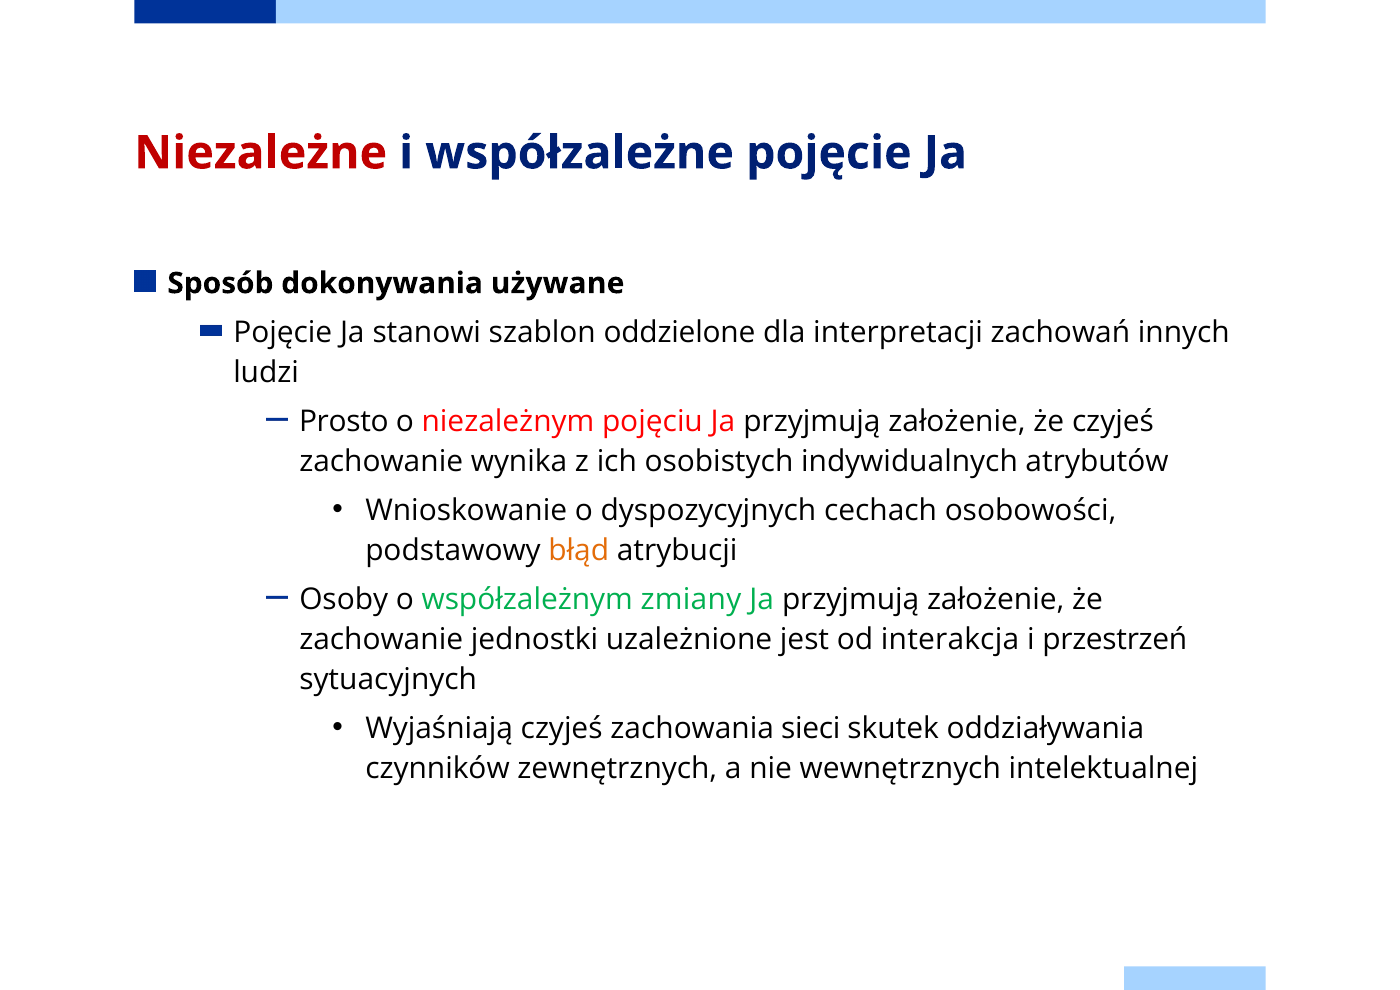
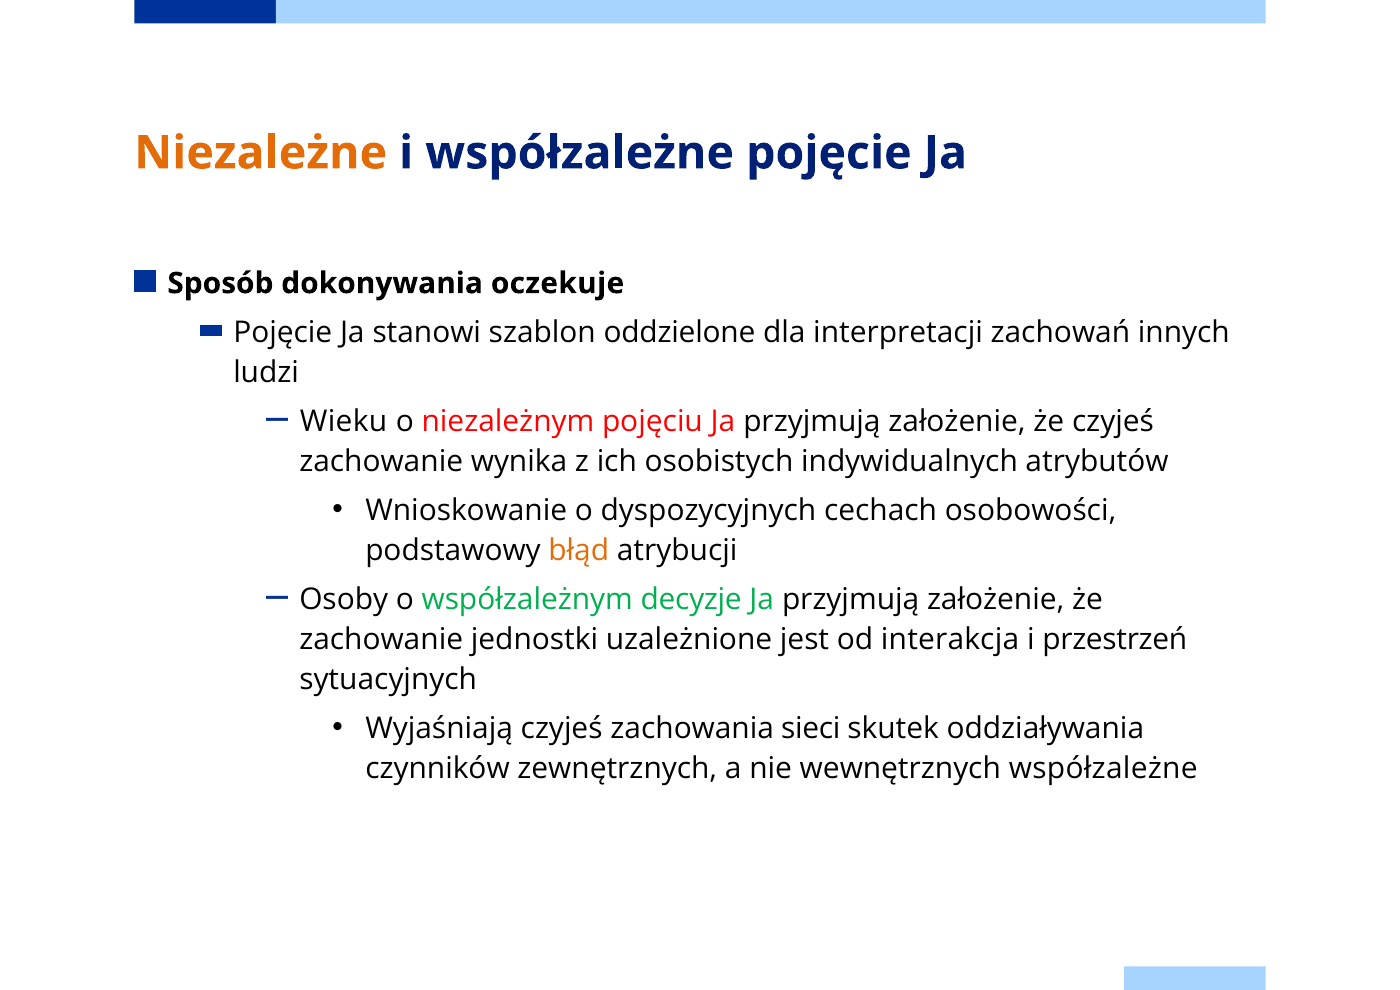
Niezależne colour: red -> orange
używane: używane -> oczekuje
Prosto: Prosto -> Wieku
zmiany: zmiany -> decyzje
wewnętrznych intelektualnej: intelektualnej -> współzależne
